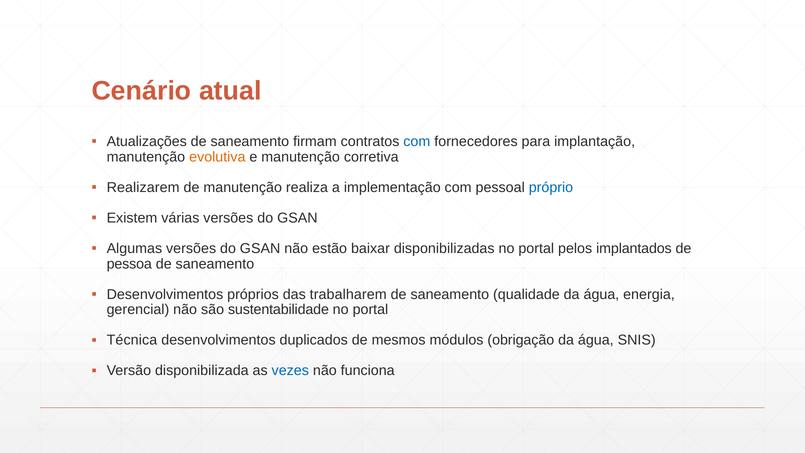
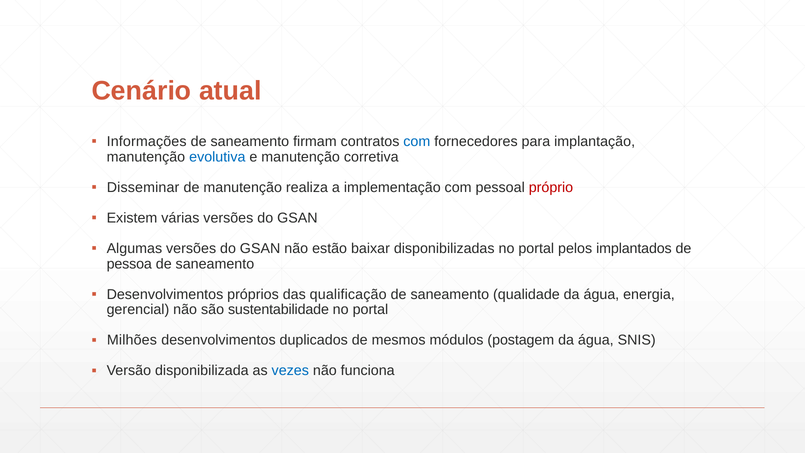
Atualizações: Atualizações -> Informações
evolutiva colour: orange -> blue
Realizarem: Realizarem -> Disseminar
próprio colour: blue -> red
trabalharem: trabalharem -> qualificação
Técnica: Técnica -> Milhões
obrigação: obrigação -> postagem
